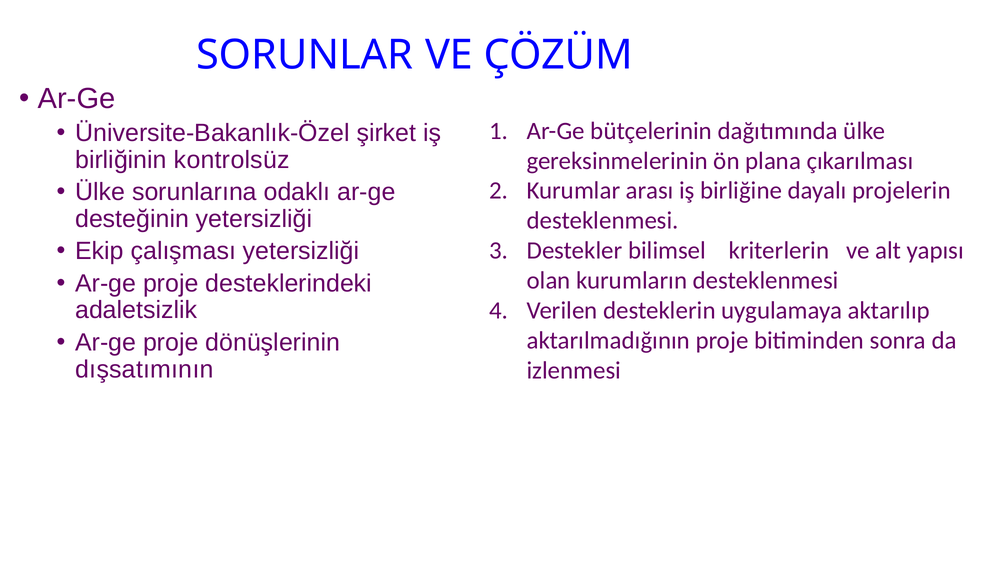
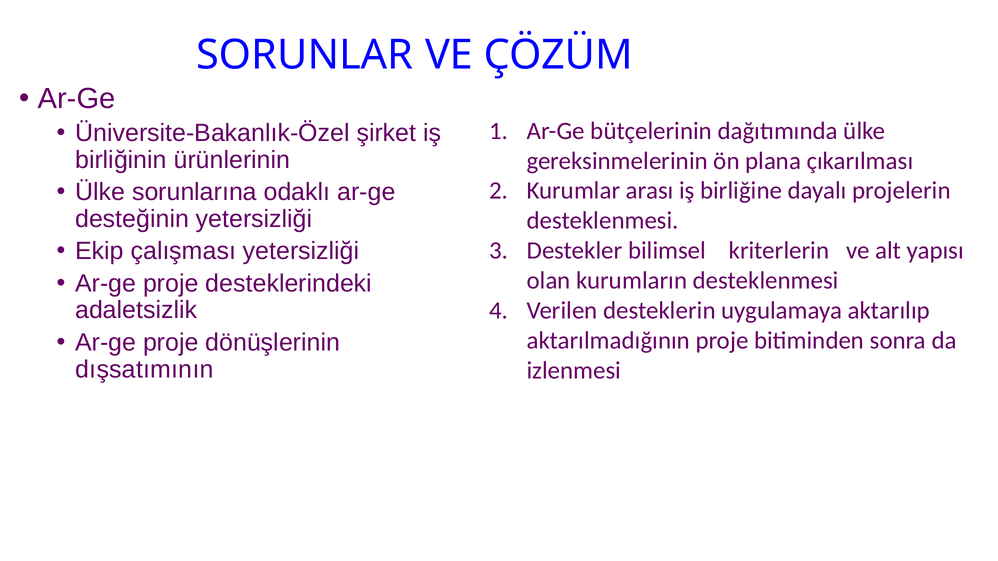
kontrolsüz: kontrolsüz -> ürünlerinin
